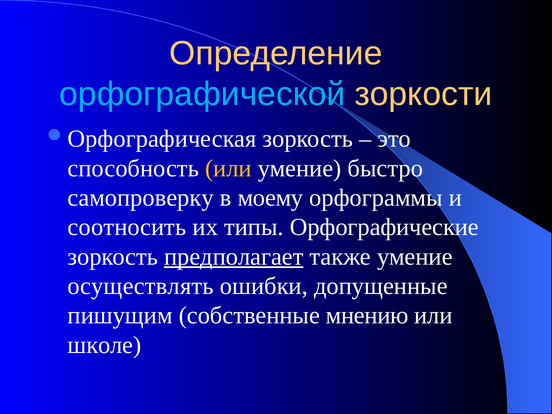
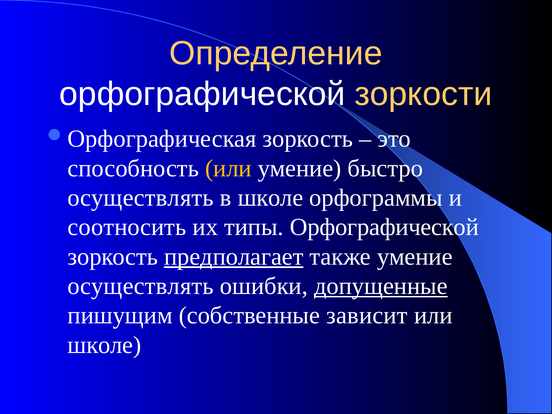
орфографической at (202, 94) colour: light blue -> white
самопроверку at (141, 198): самопроверку -> осуществлять
в моему: моему -> школе
типы Орфографические: Орфографические -> Орфографической
допущенные underline: none -> present
мнению: мнению -> зависит
